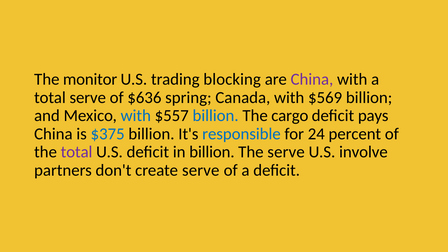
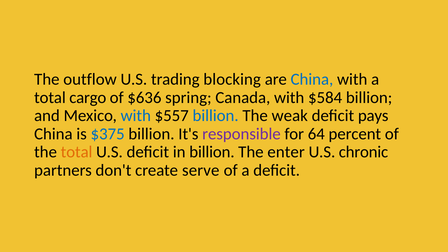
monitor: monitor -> outflow
China at (312, 79) colour: purple -> blue
total serve: serve -> cargo
$569: $569 -> $584
cargo: cargo -> weak
responsible colour: blue -> purple
24: 24 -> 64
total at (77, 152) colour: purple -> orange
The serve: serve -> enter
involve: involve -> chronic
